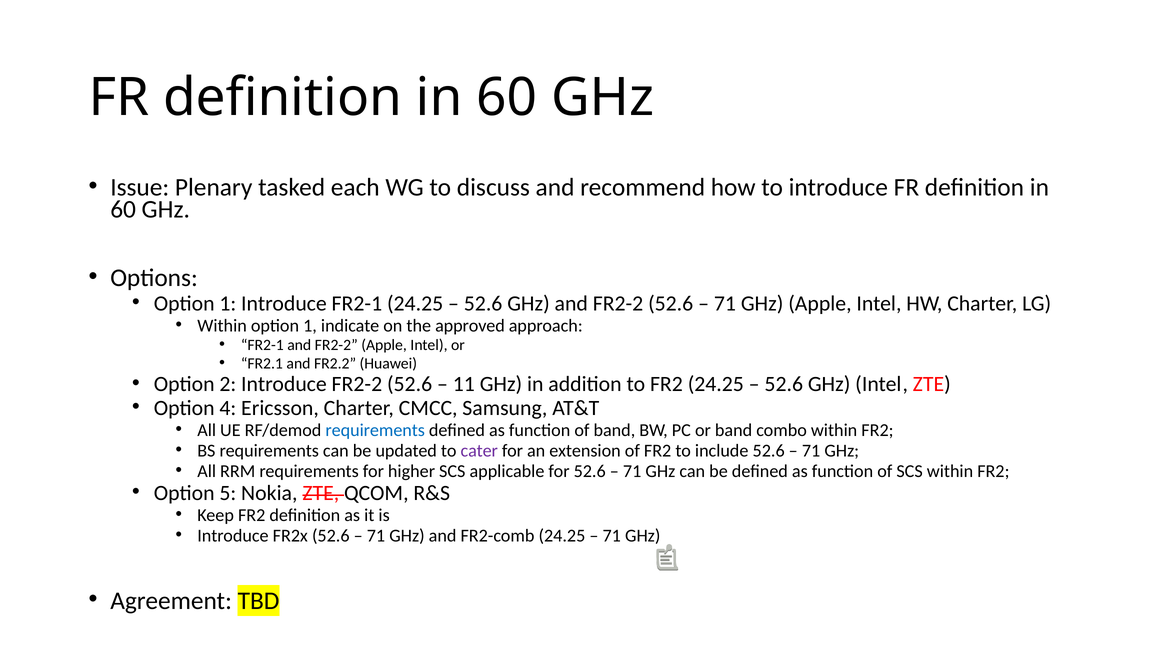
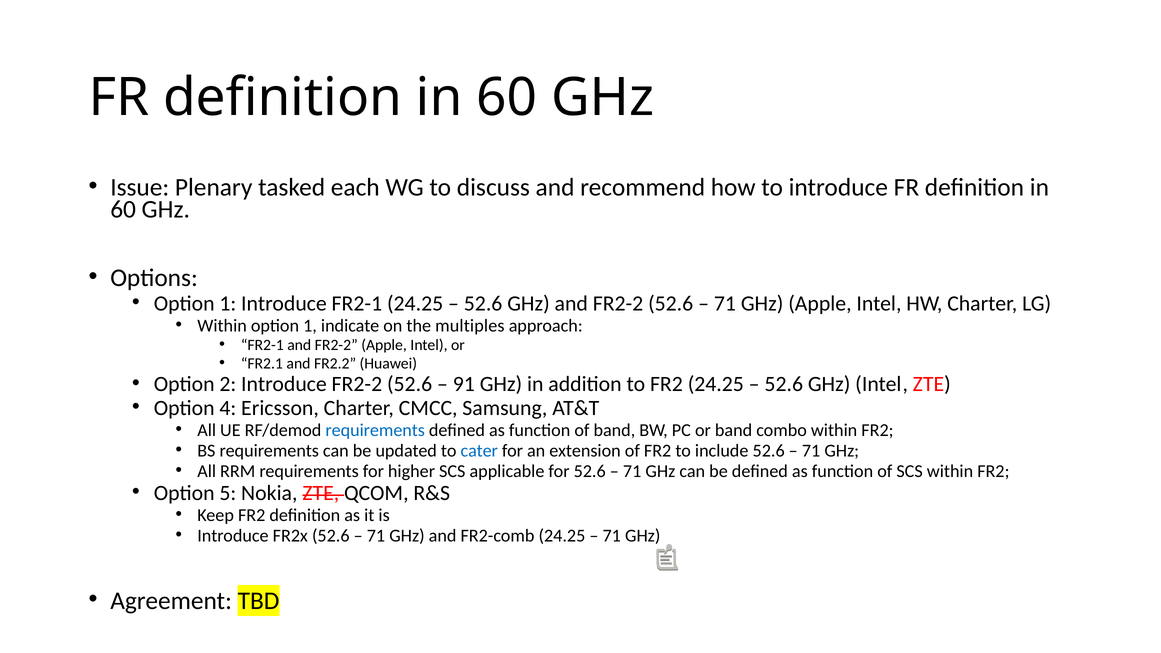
approved: approved -> multiples
11: 11 -> 91
cater colour: purple -> blue
